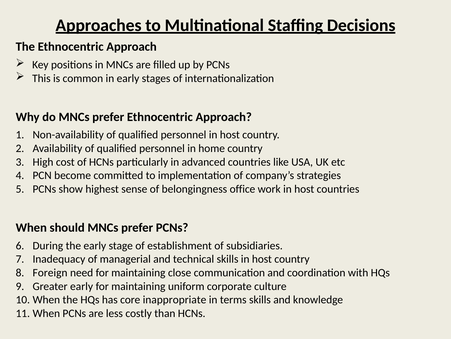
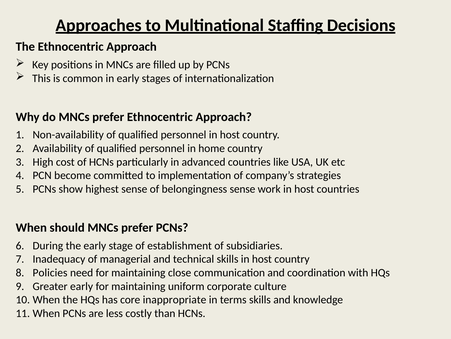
belongingness office: office -> sense
Foreign: Foreign -> Policies
